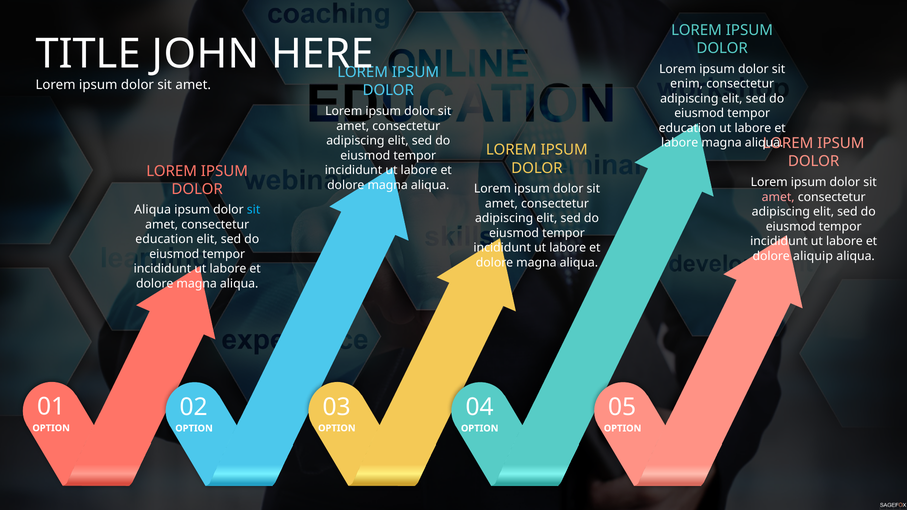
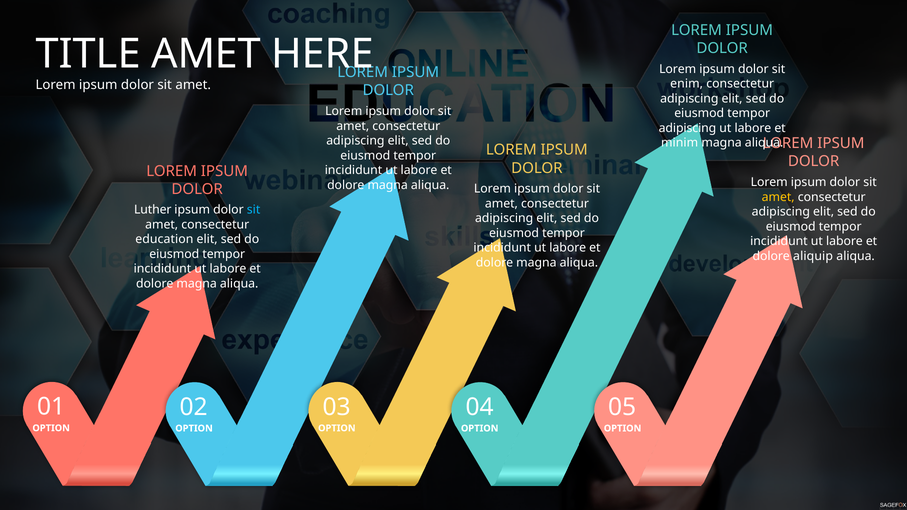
TITLE JOHN: JOHN -> AMET
education at (687, 128): education -> adipiscing
labore at (680, 143): labore -> minim
amet at (778, 197) colour: pink -> yellow
Aliqua at (153, 210): Aliqua -> Luther
